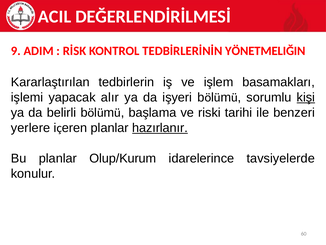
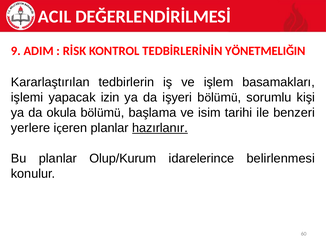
alır: alır -> izin
kişi underline: present -> none
belirli: belirli -> okula
riski: riski -> isim
tavsiyelerde: tavsiyelerde -> belirlenmesi
